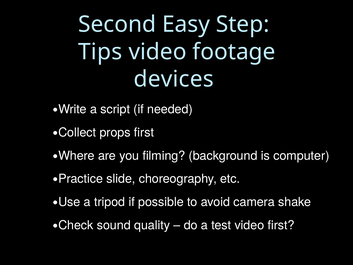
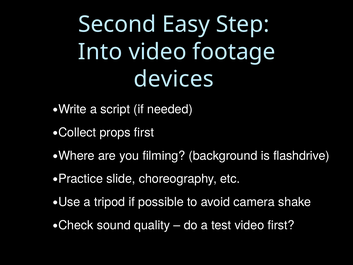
Tips: Tips -> Into
computer: computer -> flashdrive
